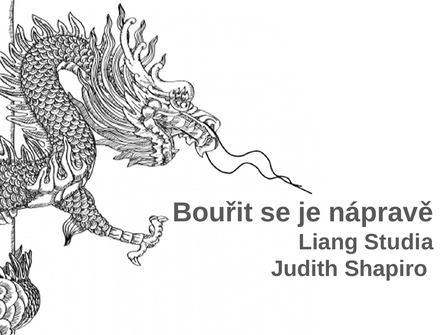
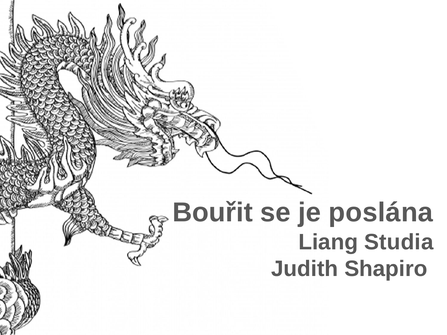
nápravě: nápravě -> poslána
